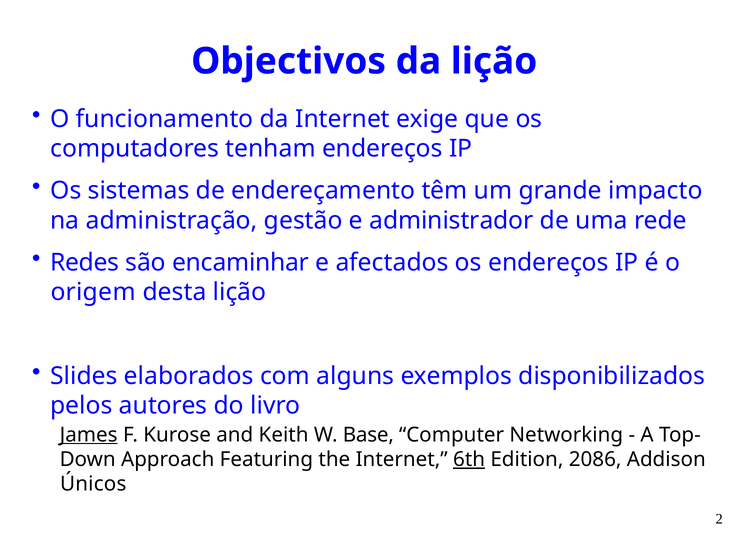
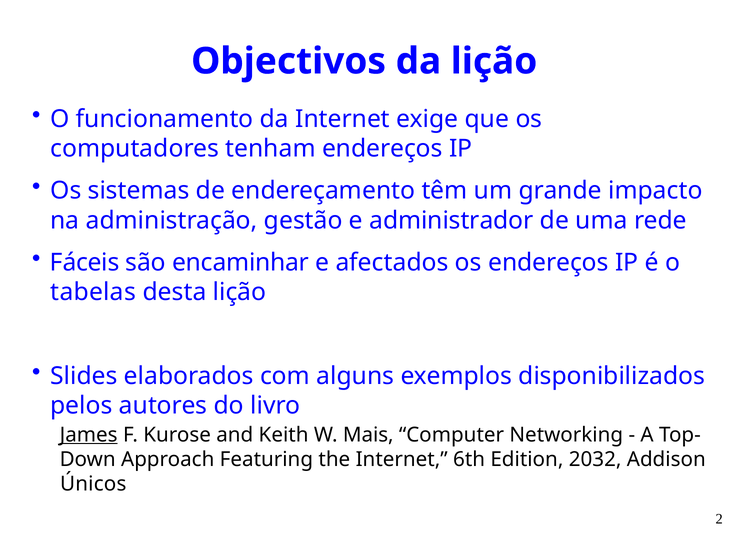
Redes: Redes -> Fáceis
origem: origem -> tabelas
Base: Base -> Mais
6th underline: present -> none
2086: 2086 -> 2032
